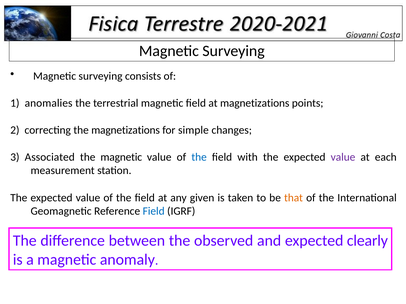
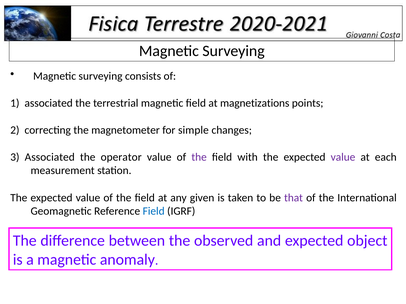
1 anomalies: anomalies -> associated
the magnetizations: magnetizations -> magnetometer
the magnetic: magnetic -> operator
the at (199, 157) colour: blue -> purple
that colour: orange -> purple
clearly: clearly -> object
